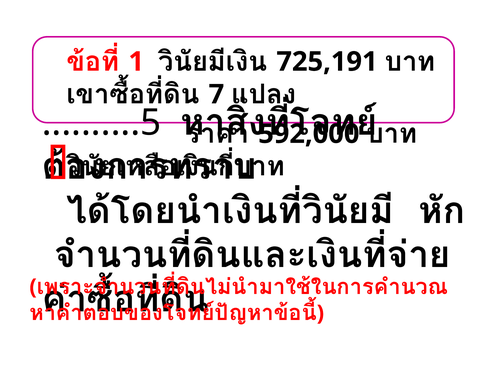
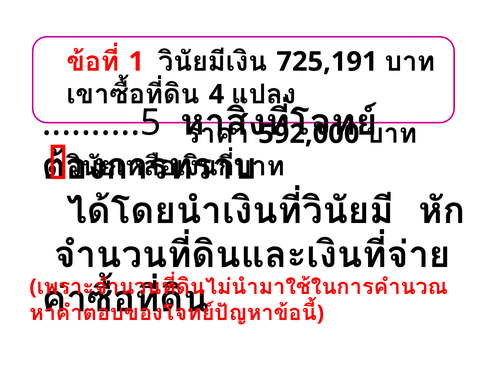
7: 7 -> 4
